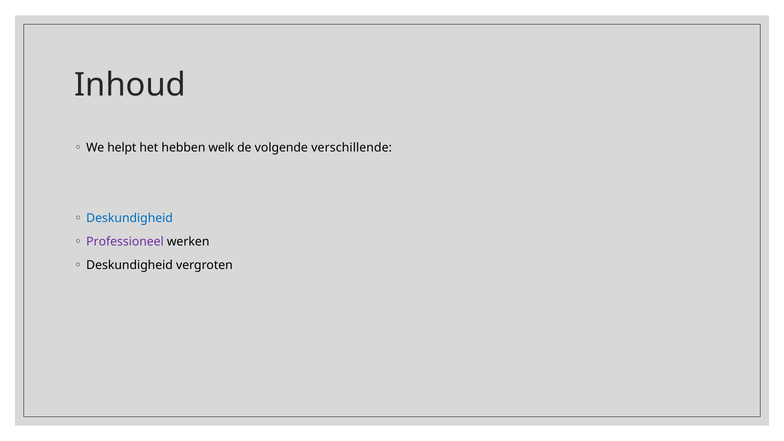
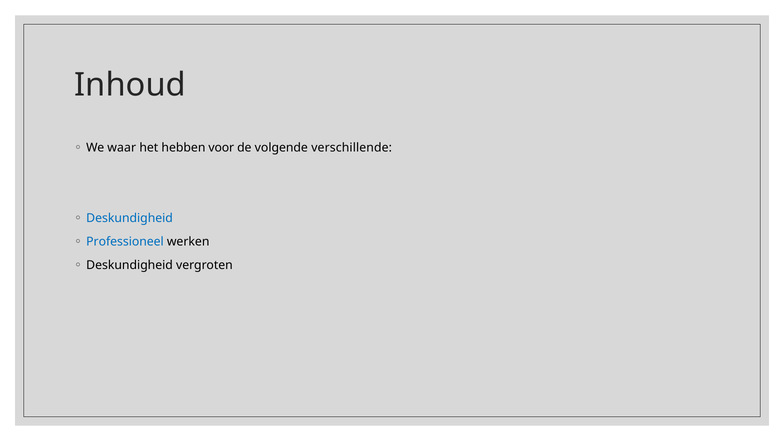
helpt: helpt -> waar
welk: welk -> voor
Professioneel colour: purple -> blue
